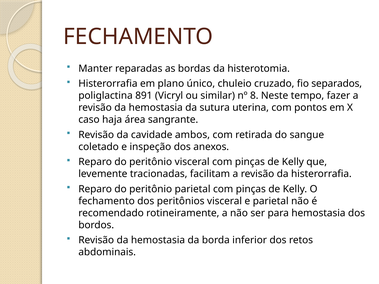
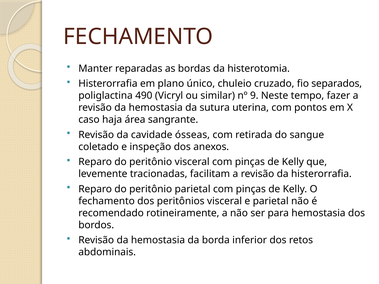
891: 891 -> 490
8: 8 -> 9
ambos: ambos -> ósseas
